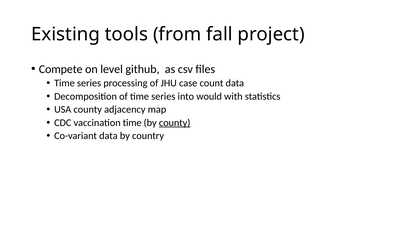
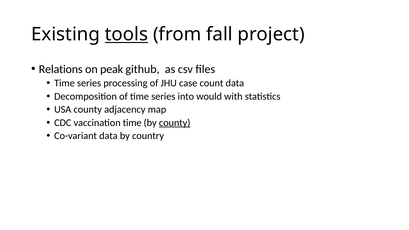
tools underline: none -> present
Compete: Compete -> Relations
level: level -> peak
